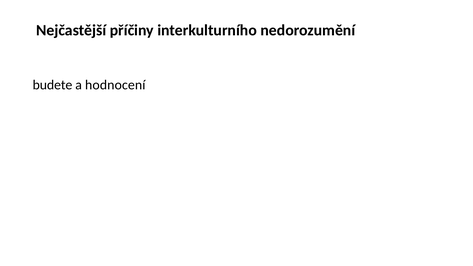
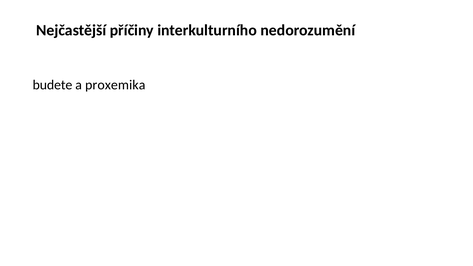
hodnocení: hodnocení -> proxemika
